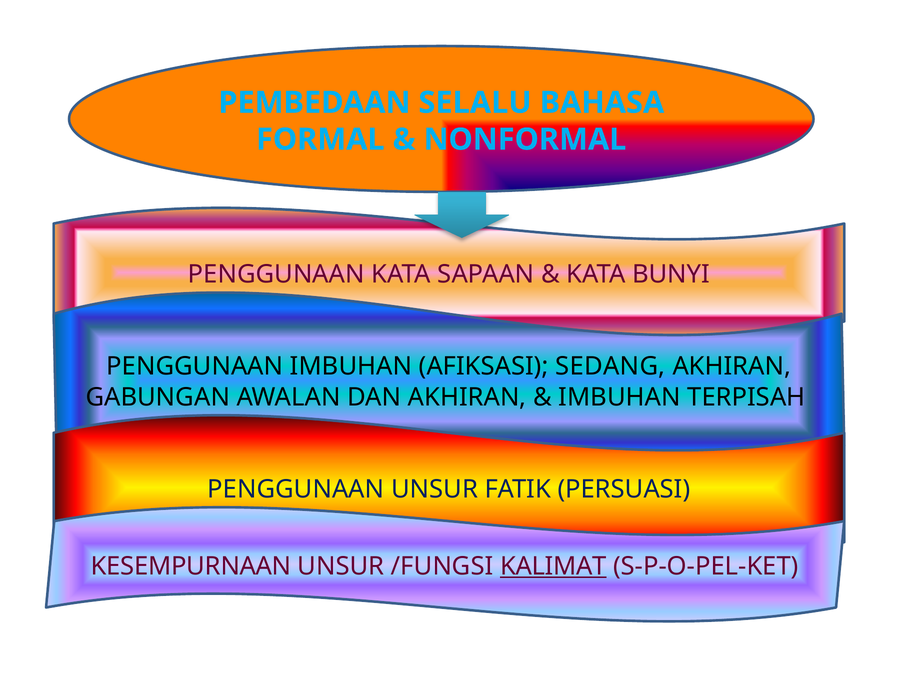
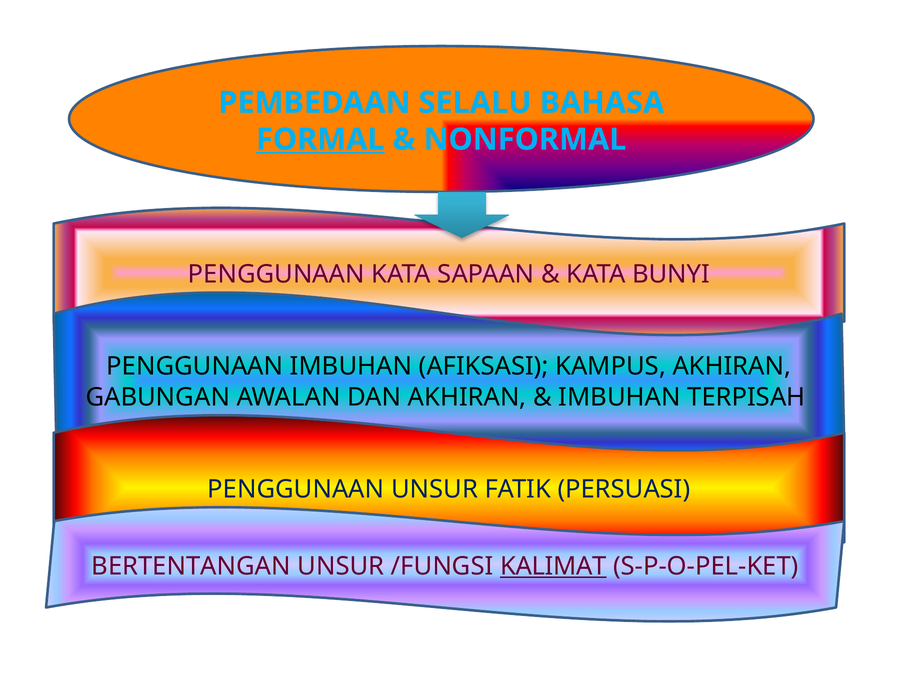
FORMAL underline: none -> present
SEDANG: SEDANG -> KAMPUS
KESEMPURNAAN: KESEMPURNAAN -> BERTENTANGAN
